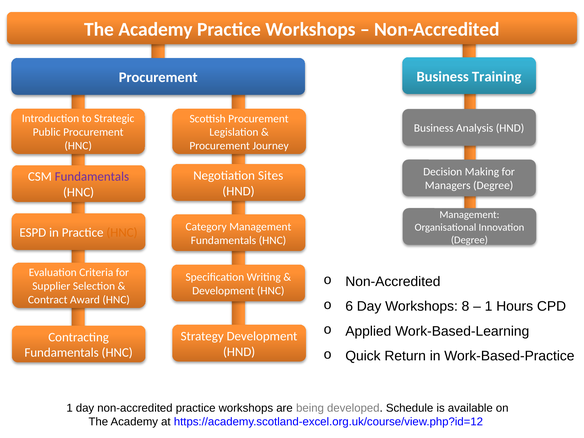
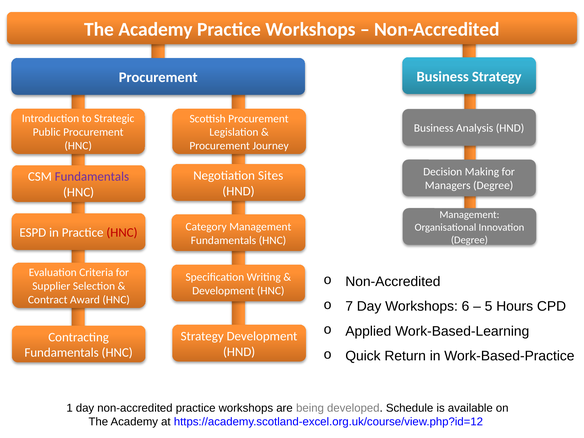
Business Training: Training -> Strategy
HNC at (122, 232) colour: orange -> red
6: 6 -> 7
8: 8 -> 6
1 at (489, 306): 1 -> 5
